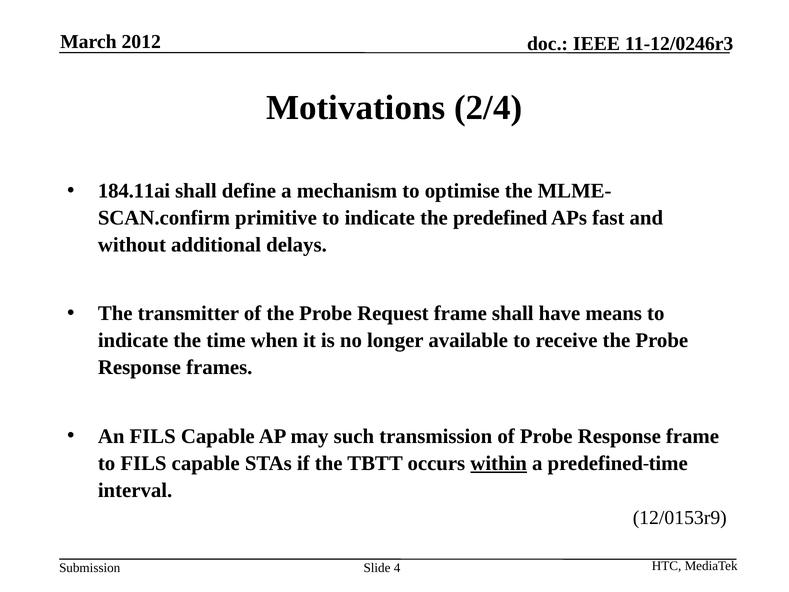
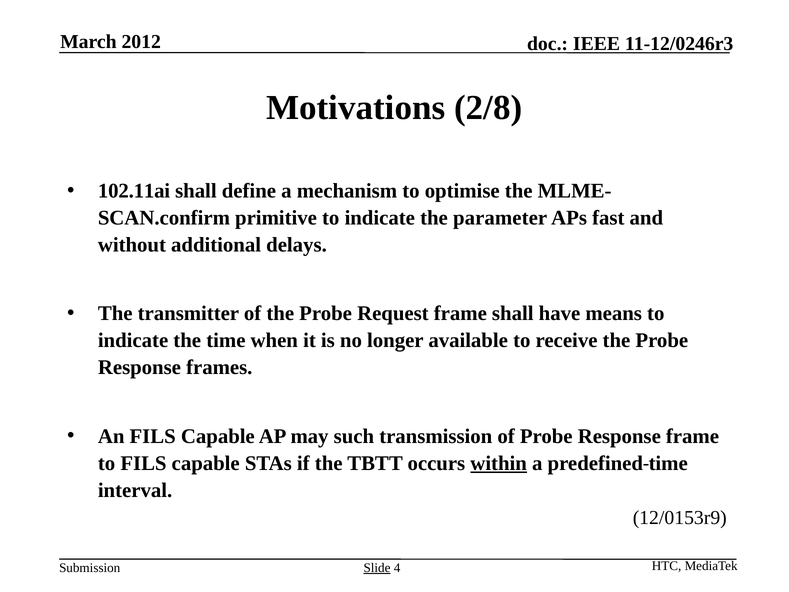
2/4: 2/4 -> 2/8
184.11ai: 184.11ai -> 102.11ai
the predefined: predefined -> parameter
Slide underline: none -> present
